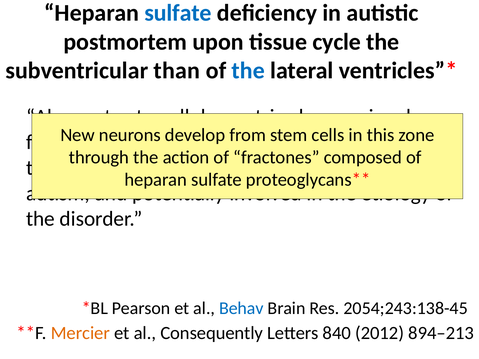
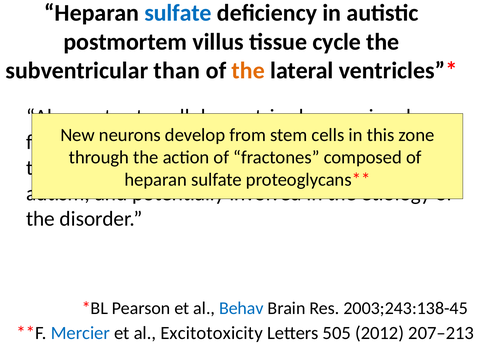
upon: upon -> villus
the at (248, 71) colour: blue -> orange
2054;243:138-45: 2054;243:138-45 -> 2003;243:138-45
Mercier colour: orange -> blue
Consequently: Consequently -> Excitotoxicity
840: 840 -> 505
894–213: 894–213 -> 207–213
